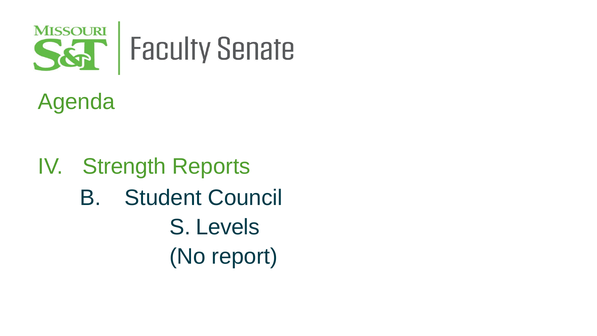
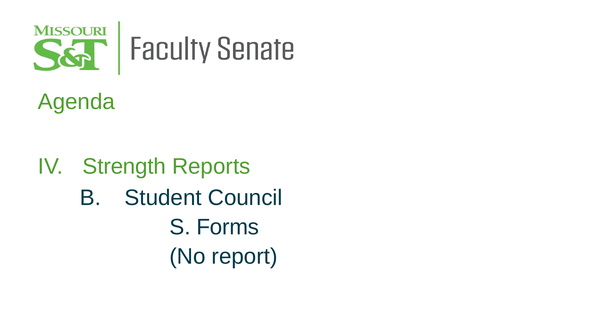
Levels: Levels -> Forms
